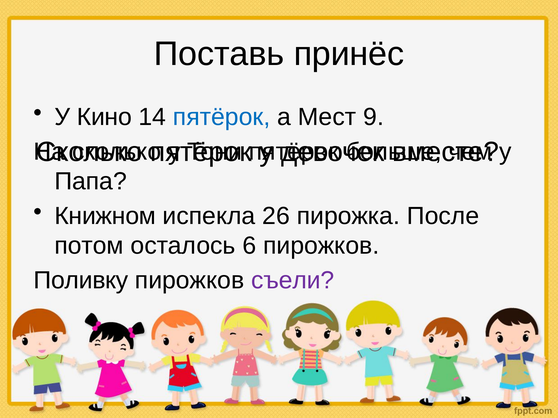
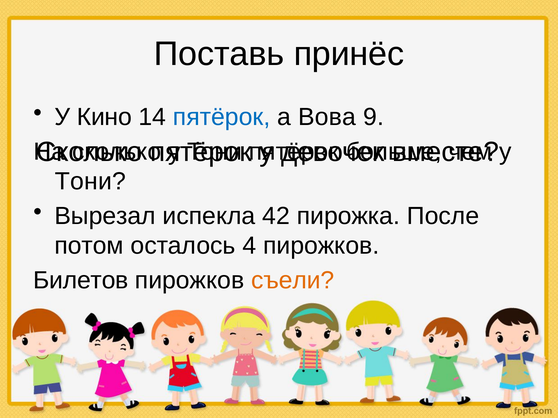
Мест: Мест -> Вова
Папа at (91, 182): Папа -> Тони
Книжном: Книжном -> Вырезал
26: 26 -> 42
6: 6 -> 4
Поливку: Поливку -> Билетов
съели colour: purple -> orange
